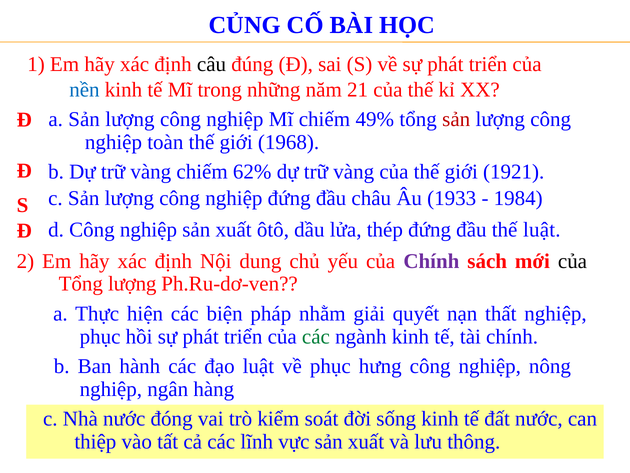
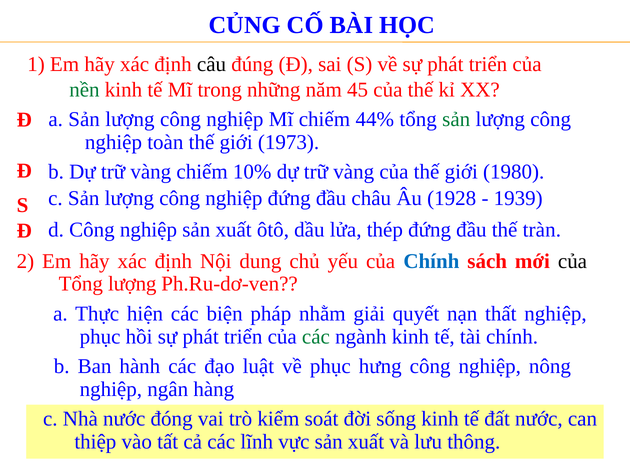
nền colour: blue -> green
21: 21 -> 45
49%: 49% -> 44%
sản at (456, 119) colour: red -> green
1968: 1968 -> 1973
62%: 62% -> 10%
1921: 1921 -> 1980
1933: 1933 -> 1928
1984: 1984 -> 1939
thế luật: luật -> tràn
Chính at (431, 261) colour: purple -> blue
